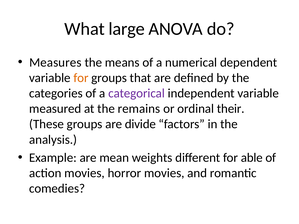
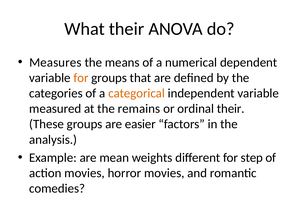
What large: large -> their
categorical colour: purple -> orange
divide: divide -> easier
able: able -> step
